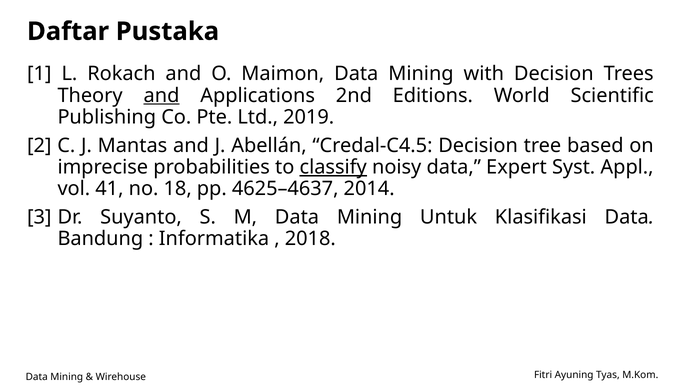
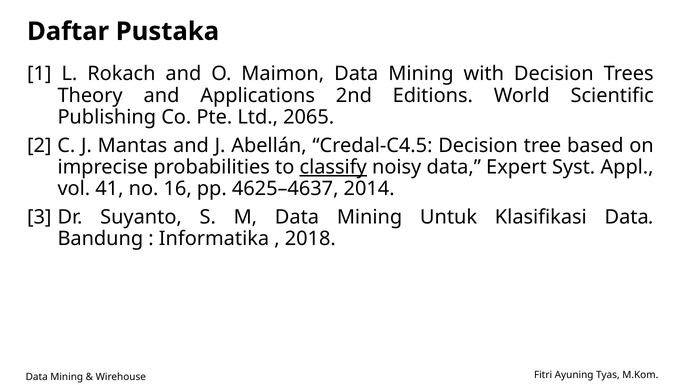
and at (161, 96) underline: present -> none
2019: 2019 -> 2065
18: 18 -> 16
